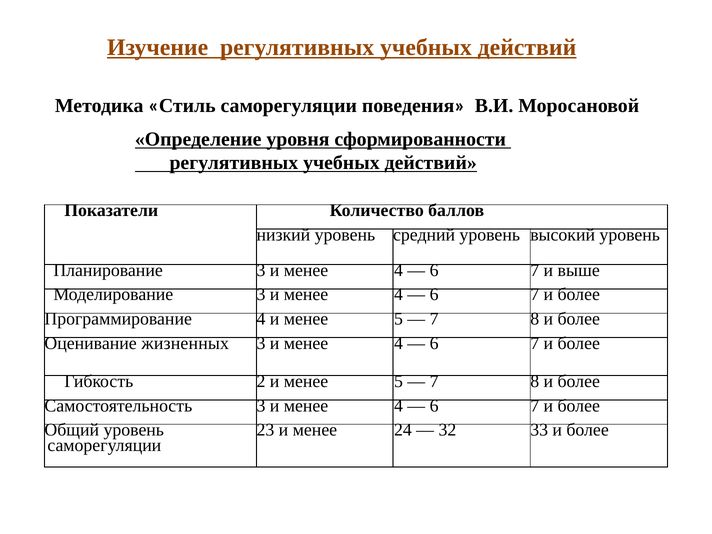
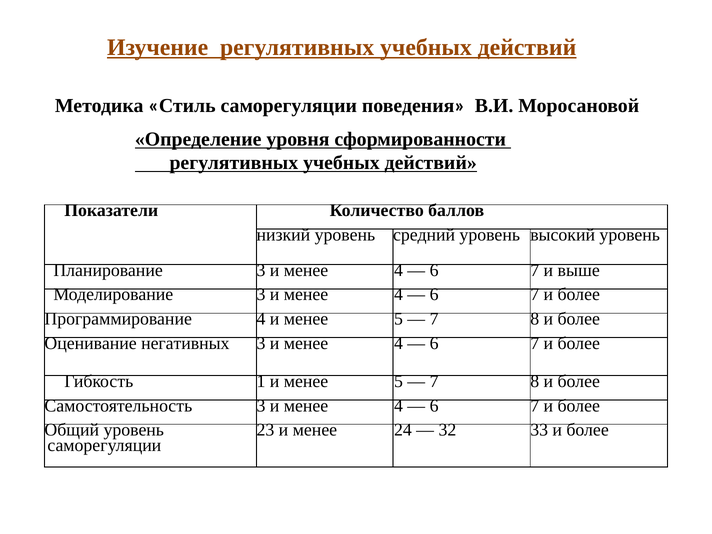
жизненных: жизненных -> негативных
2: 2 -> 1
